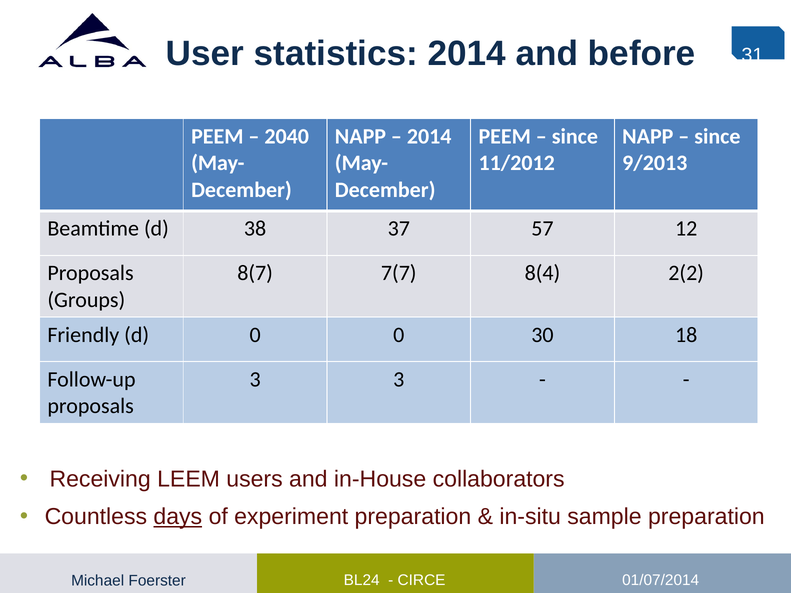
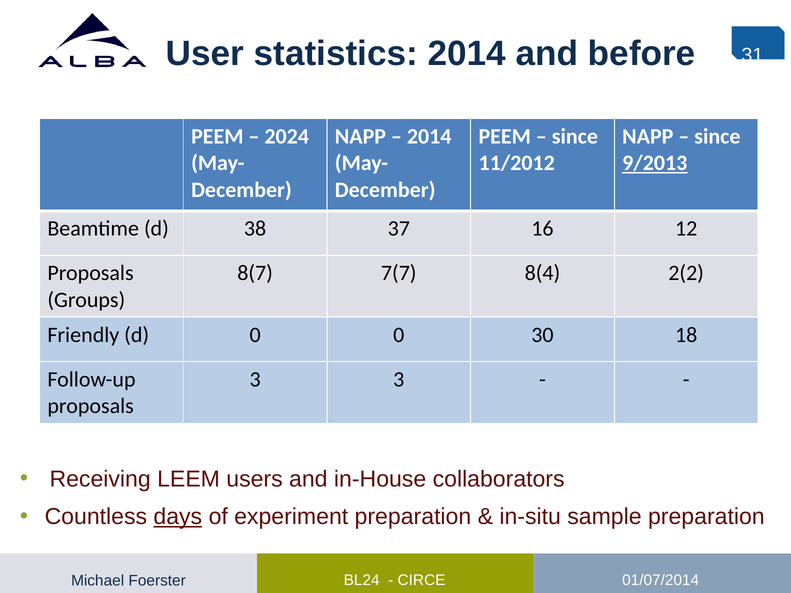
2040: 2040 -> 2024
9/2013 underline: none -> present
57: 57 -> 16
